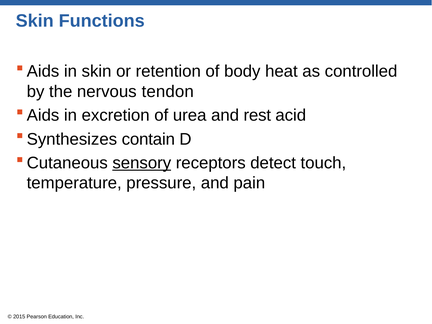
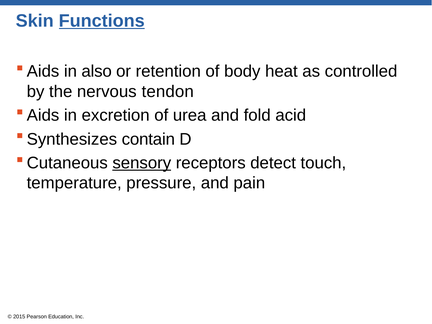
Functions underline: none -> present
in skin: skin -> also
rest: rest -> fold
